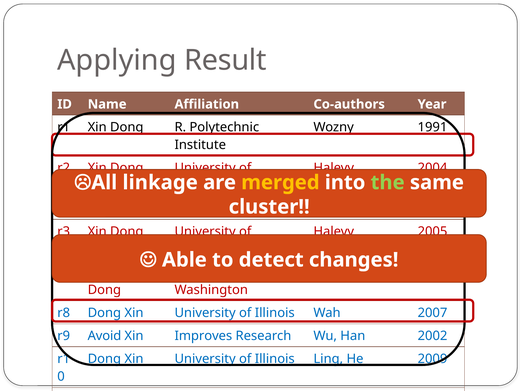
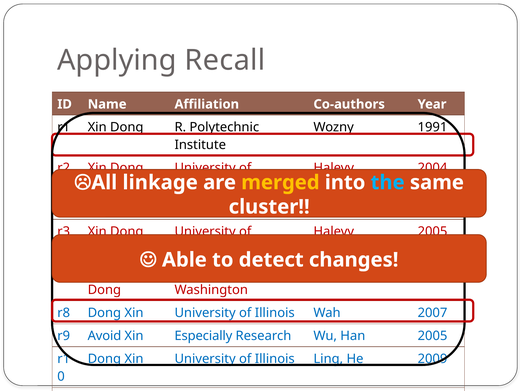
Result: Result -> Recall
the colour: light green -> light blue
Improves: Improves -> Especially
Han 2002: 2002 -> 2005
